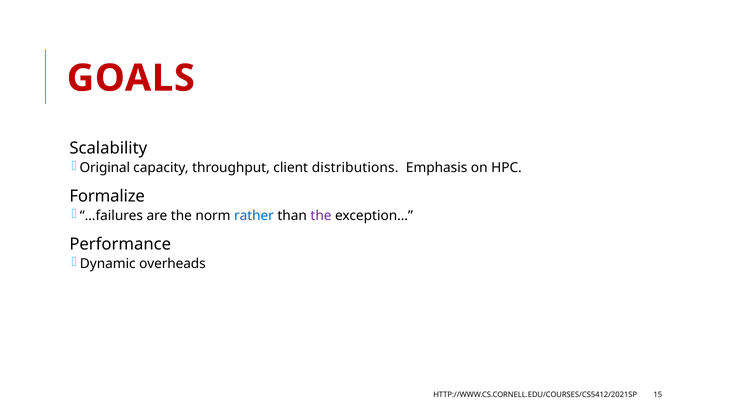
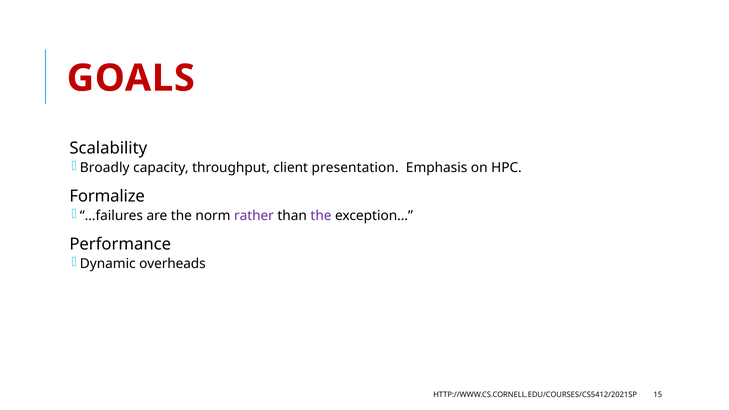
Original: Original -> Broadly
distributions: distributions -> presentation
rather colour: blue -> purple
